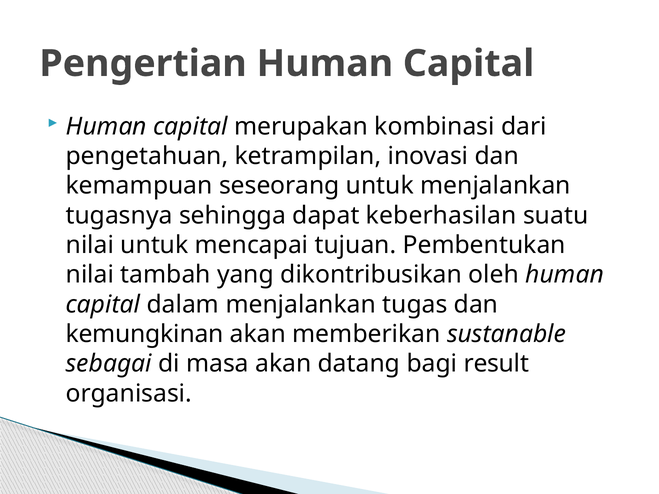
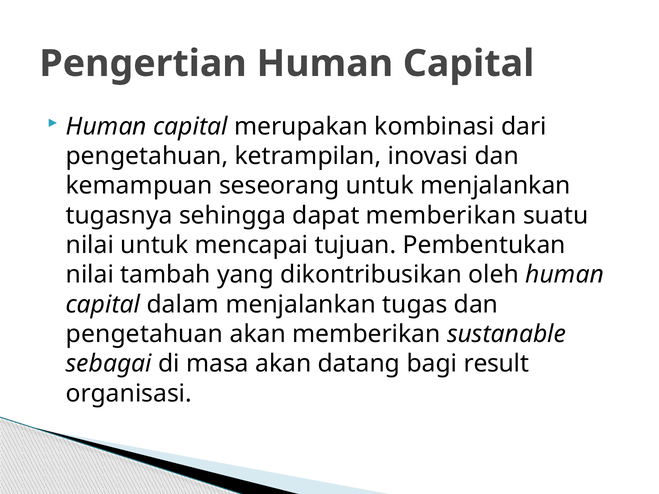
dapat keberhasilan: keberhasilan -> memberikan
kemungkinan at (145, 334): kemungkinan -> pengetahuan
